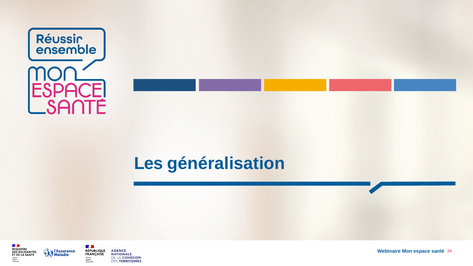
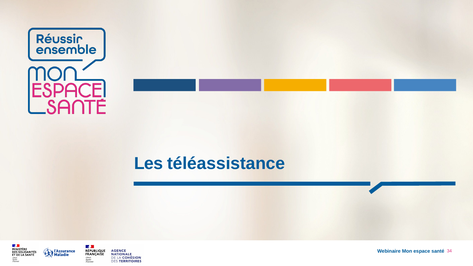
généralisation: généralisation -> téléassistance
